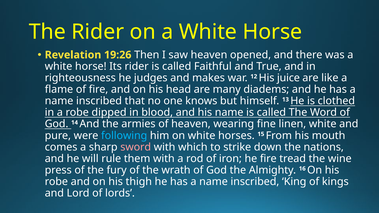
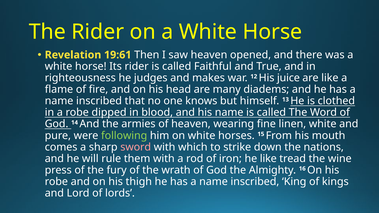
19:26: 19:26 -> 19:61
following colour: light blue -> light green
he fire: fire -> like
